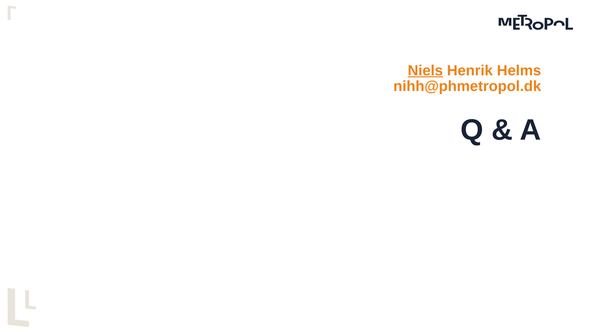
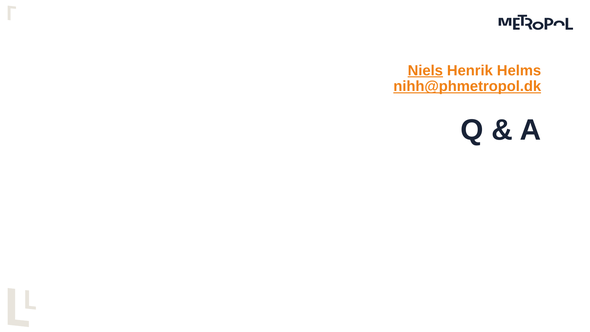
nihh@phmetropol.dk underline: none -> present
